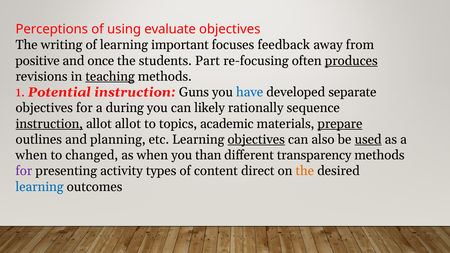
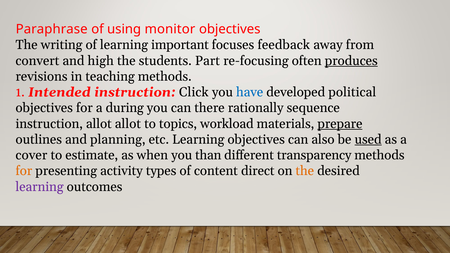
Perceptions: Perceptions -> Paraphrase
evaluate: evaluate -> monitor
positive: positive -> convert
once: once -> high
teaching underline: present -> none
Potential: Potential -> Intended
Guns: Guns -> Click
separate: separate -> political
likely: likely -> there
instruction at (49, 124) underline: present -> none
academic: academic -> workload
objectives at (256, 140) underline: present -> none
when at (31, 155): when -> cover
changed: changed -> estimate
for at (24, 171) colour: purple -> orange
learning at (40, 187) colour: blue -> purple
